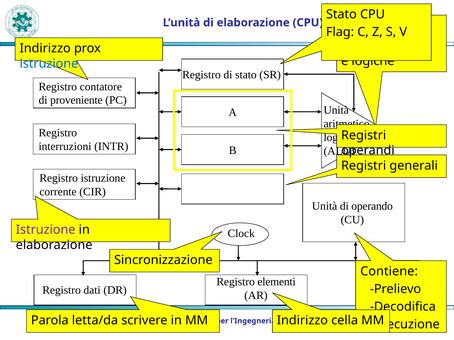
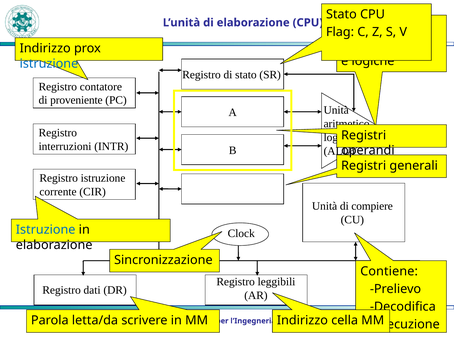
operando: operando -> compiere
Istruzione at (46, 230) colour: purple -> blue
elementi: elementi -> leggibili
